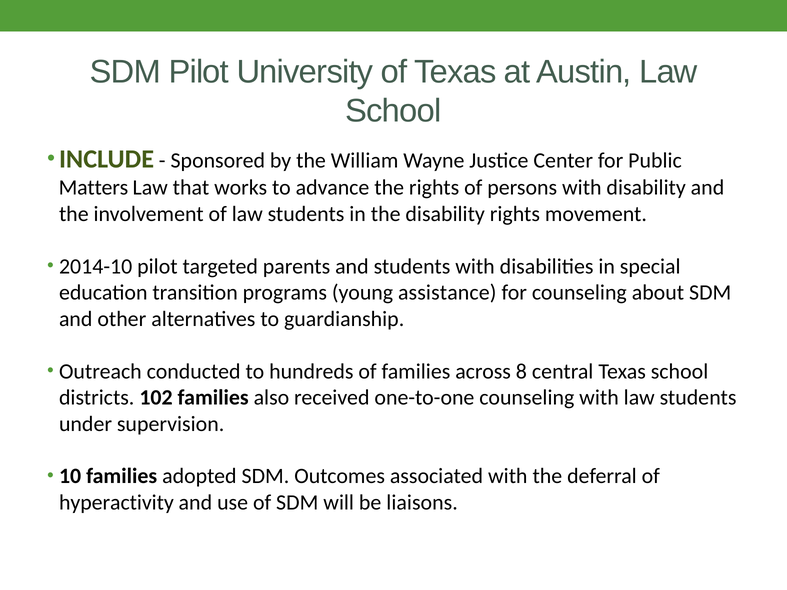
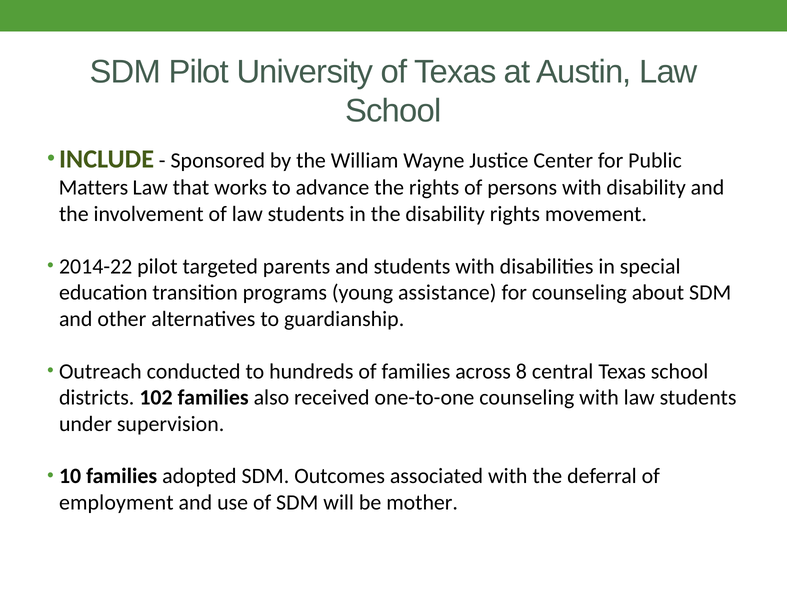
2014-10: 2014-10 -> 2014-22
hyperactivity: hyperactivity -> employment
liaisons: liaisons -> mother
